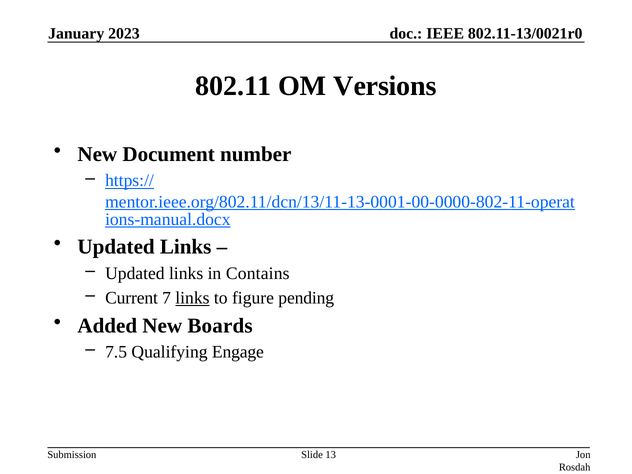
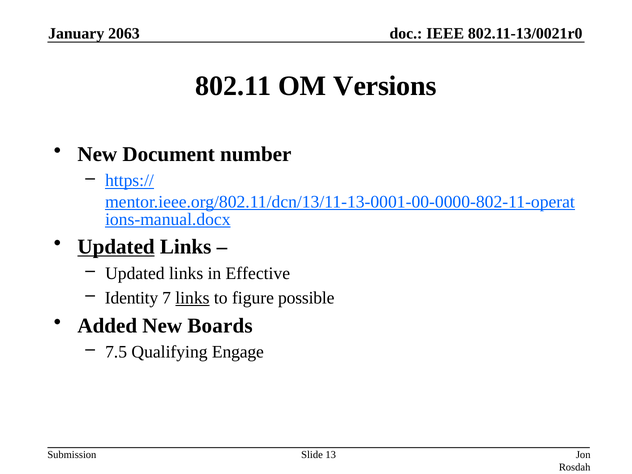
2023: 2023 -> 2063
Updated at (116, 247) underline: none -> present
Contains: Contains -> Effective
Current: Current -> Identity
pending: pending -> possible
